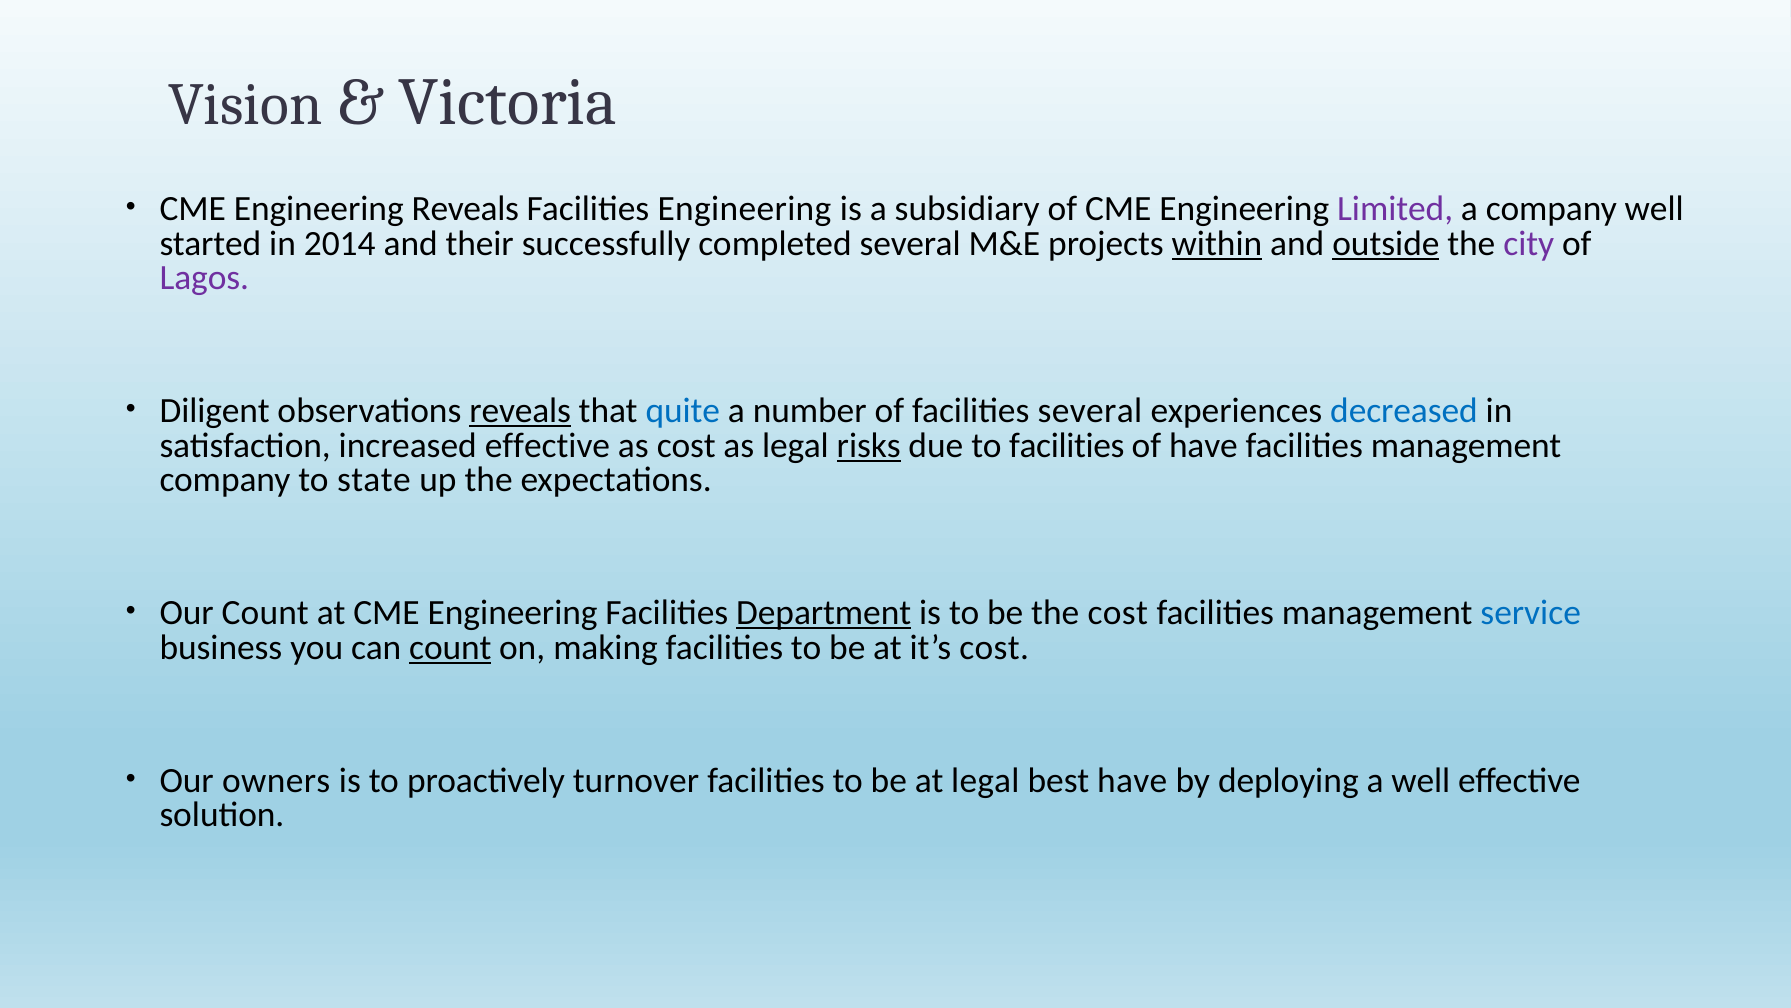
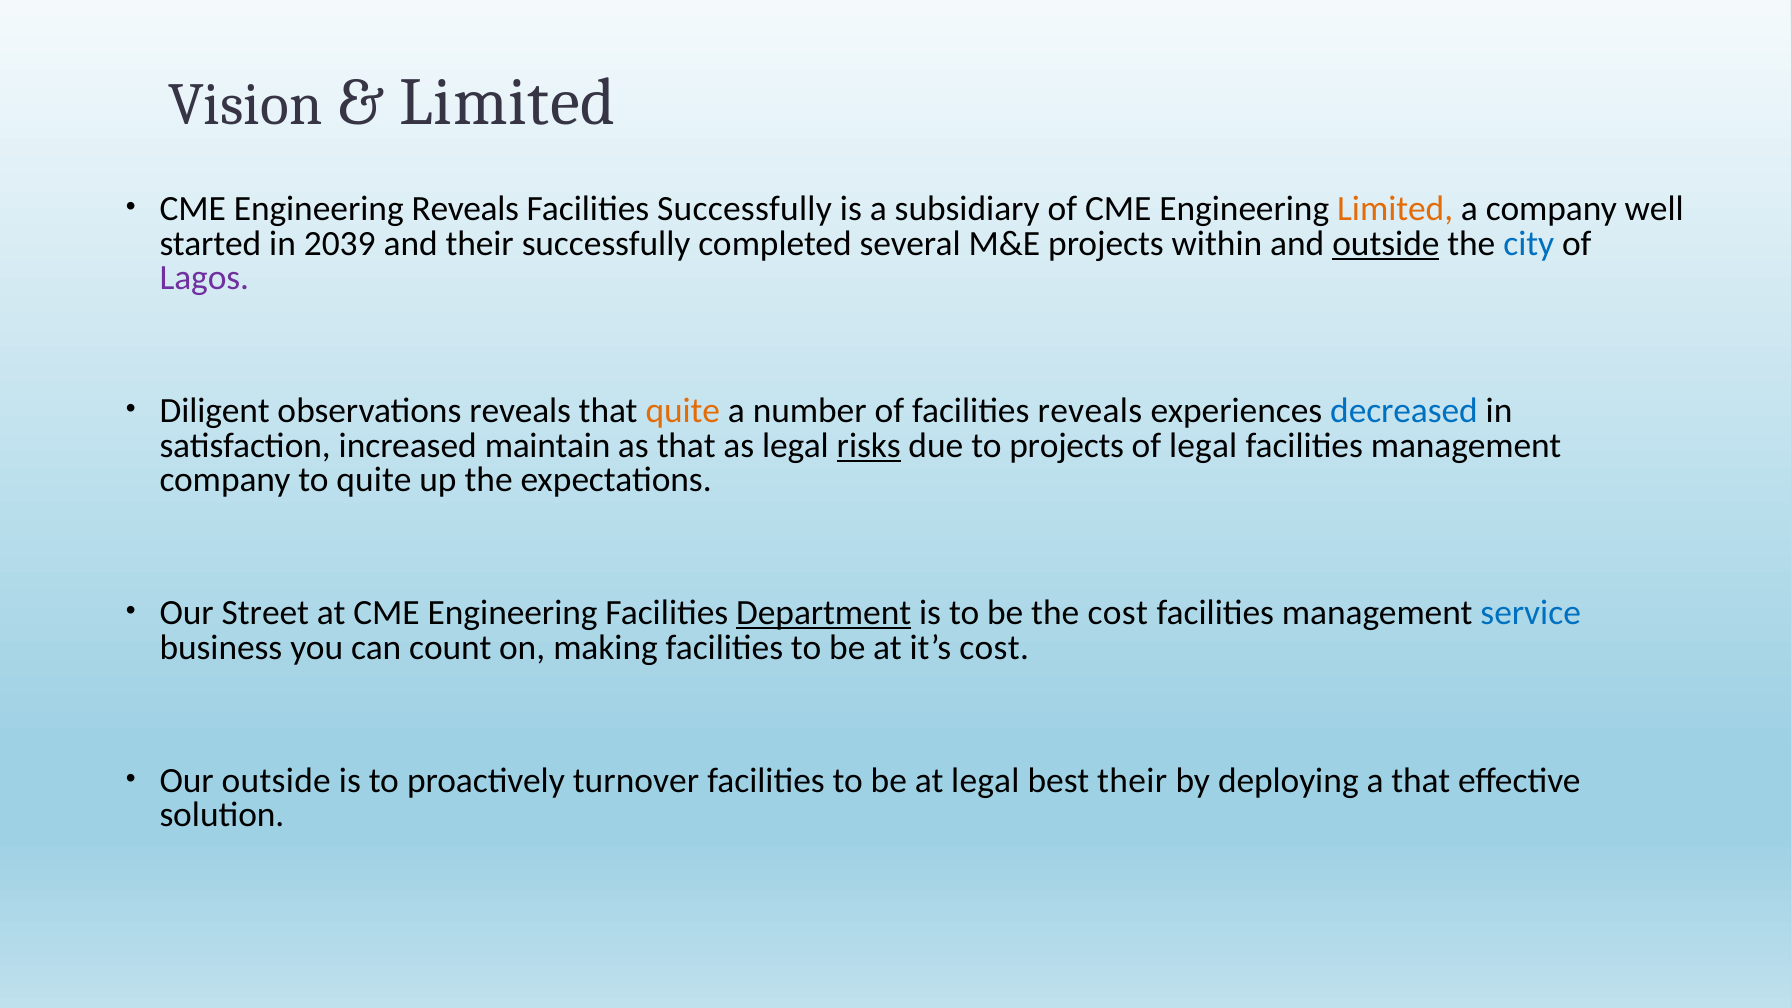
Victoria at (508, 102): Victoria -> Limited
Facilities Engineering: Engineering -> Successfully
Limited at (1395, 209) colour: purple -> orange
2014: 2014 -> 2039
within underline: present -> none
city colour: purple -> blue
reveals at (520, 411) underline: present -> none
quite at (683, 411) colour: blue -> orange
facilities several: several -> reveals
increased effective: effective -> maintain
as cost: cost -> that
to facilities: facilities -> projects
of have: have -> legal
to state: state -> quite
Our Count: Count -> Street
count at (450, 647) underline: present -> none
Our owners: owners -> outside
best have: have -> their
a well: well -> that
